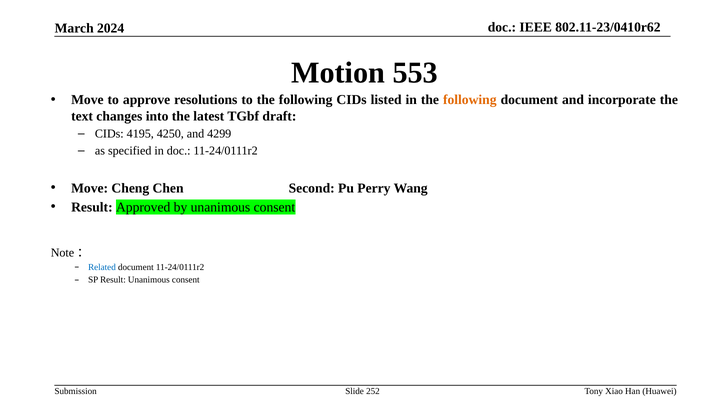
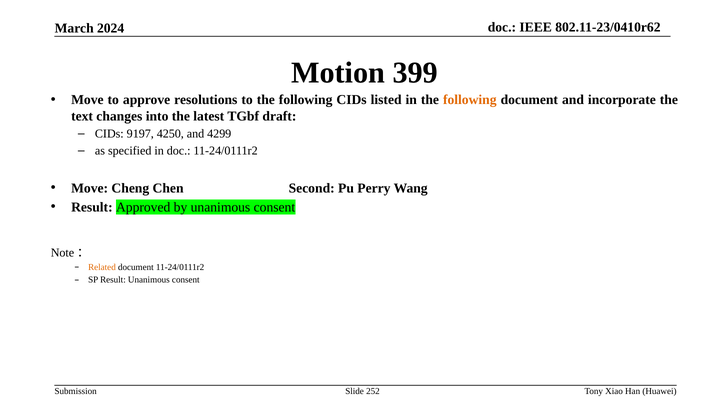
553: 553 -> 399
4195: 4195 -> 9197
Related colour: blue -> orange
